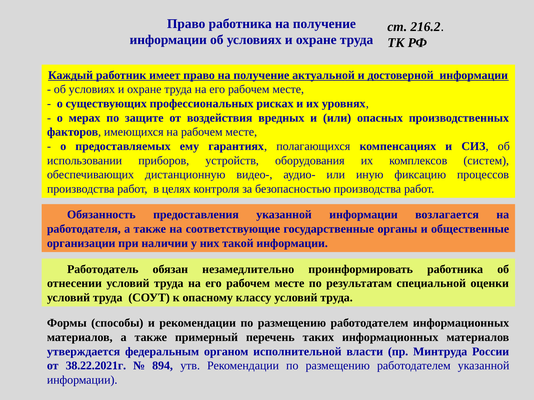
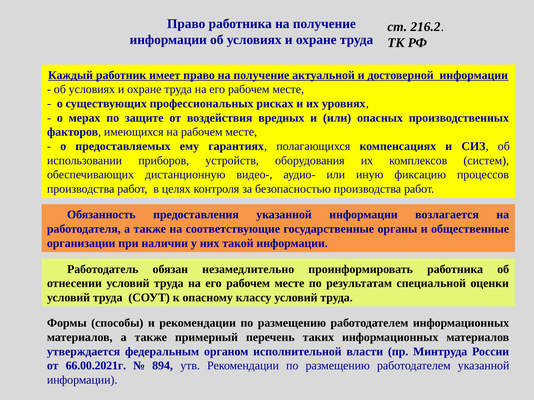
38.22.2021г: 38.22.2021г -> 66.00.2021г
